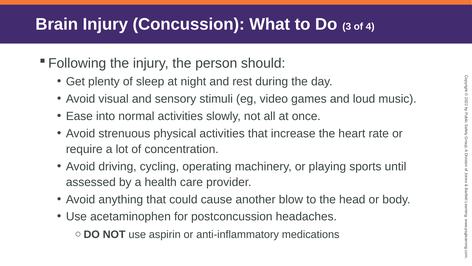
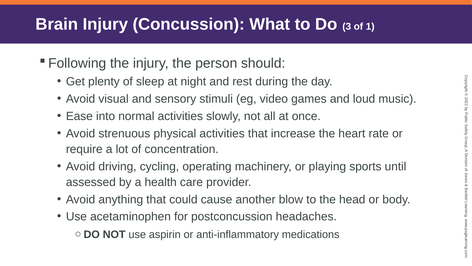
4: 4 -> 1
